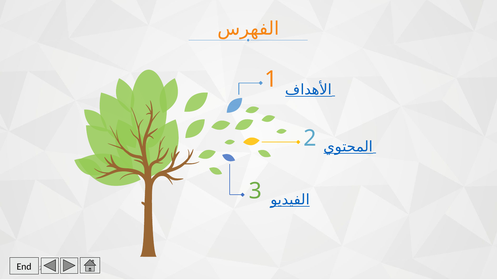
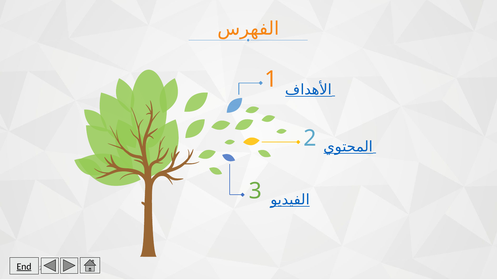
End underline: none -> present
